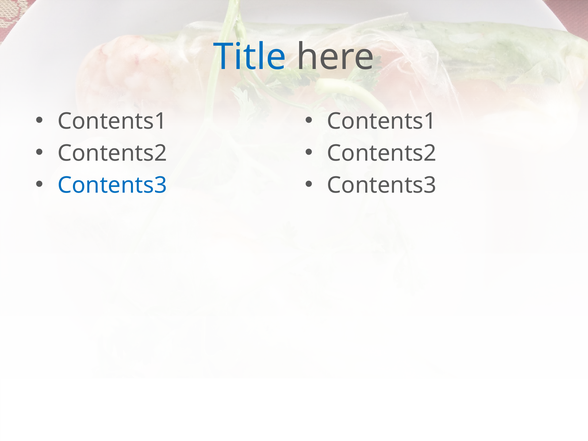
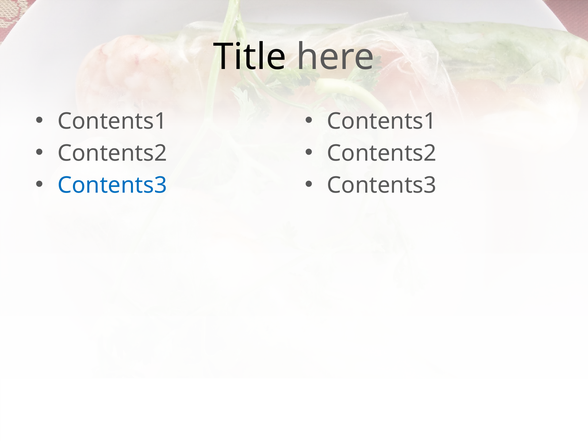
Title colour: blue -> black
